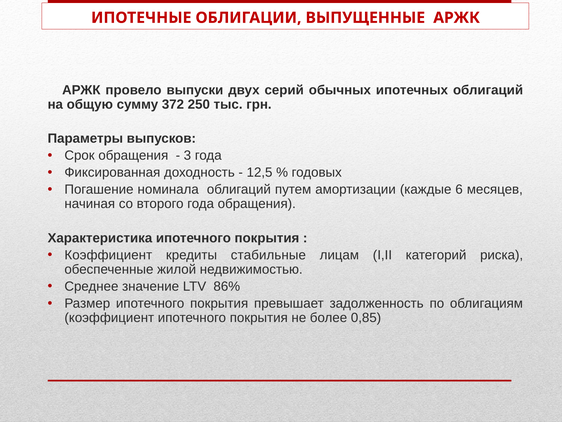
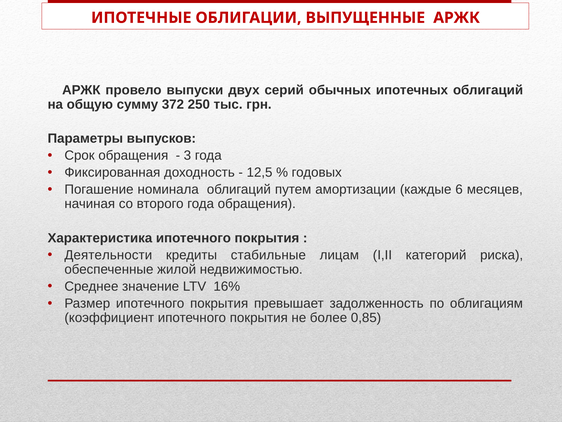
Коэффициент at (108, 255): Коэффициент -> Деятельности
86%: 86% -> 16%
